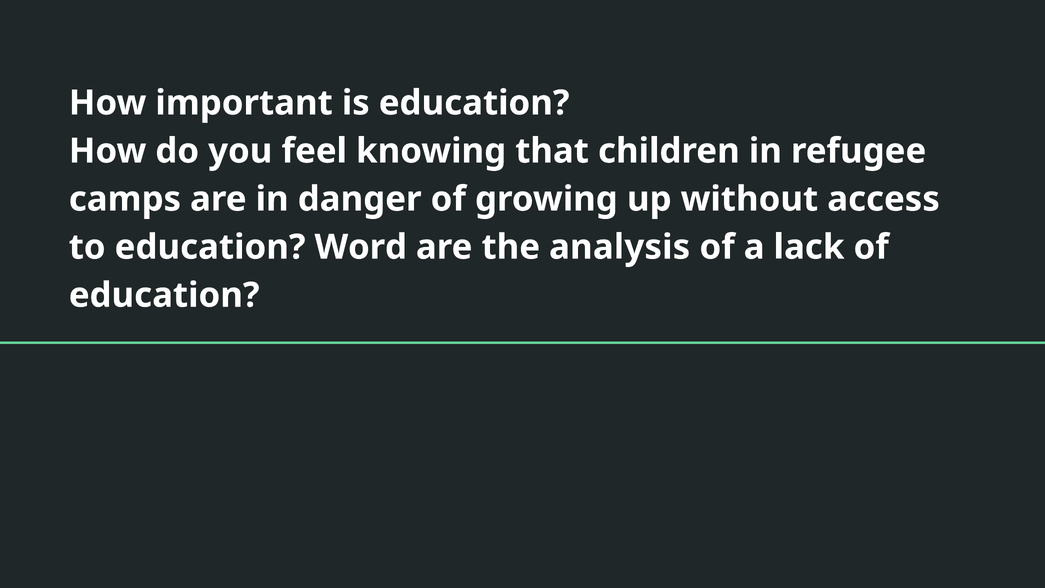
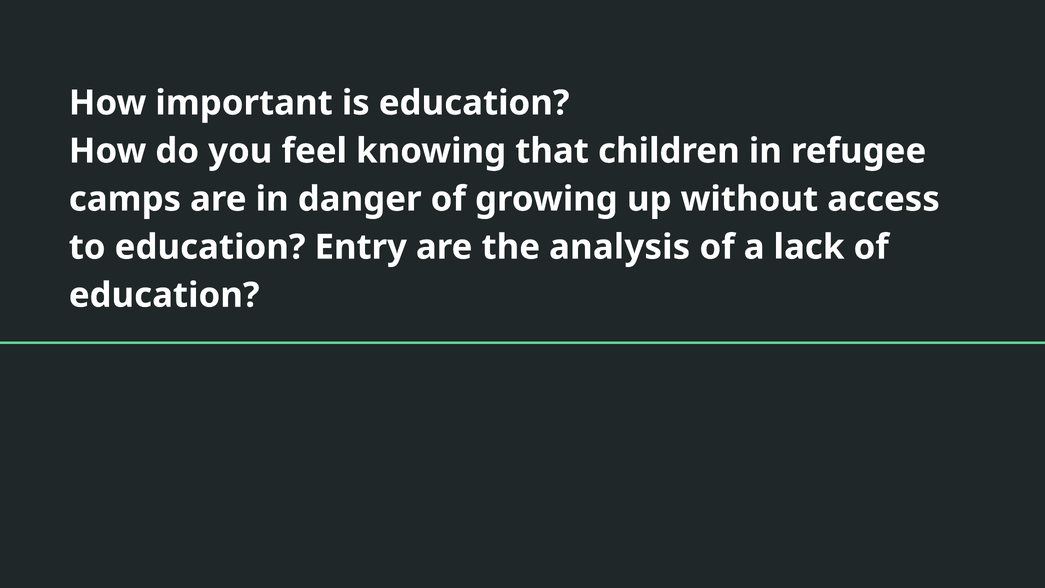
Word: Word -> Entry
